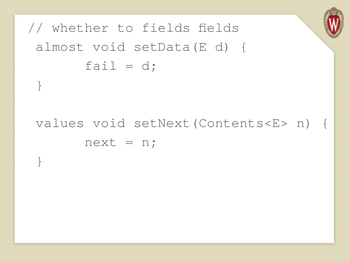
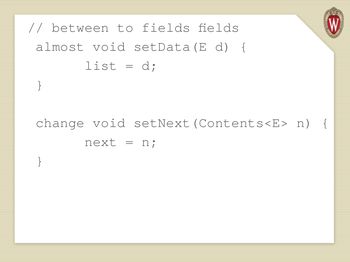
whether: whether -> between
fail: fail -> list
values: values -> change
